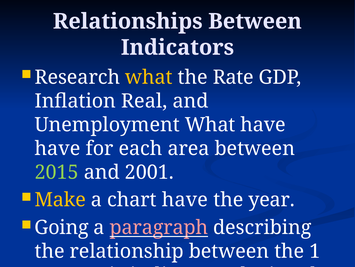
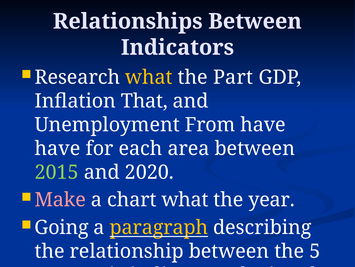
Rate: Rate -> Part
Real: Real -> That
Unemployment What: What -> From
2001: 2001 -> 2020
Make colour: yellow -> pink
chart have: have -> what
paragraph colour: pink -> yellow
1: 1 -> 5
